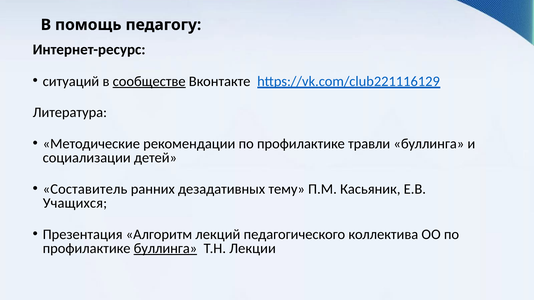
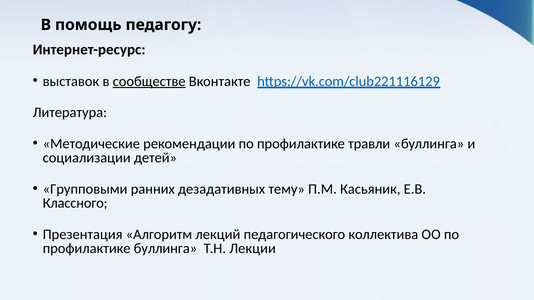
ситуаций: ситуаций -> выставок
Составитель: Составитель -> Групповыми
Учащихся: Учащихся -> Классного
буллинга at (165, 249) underline: present -> none
